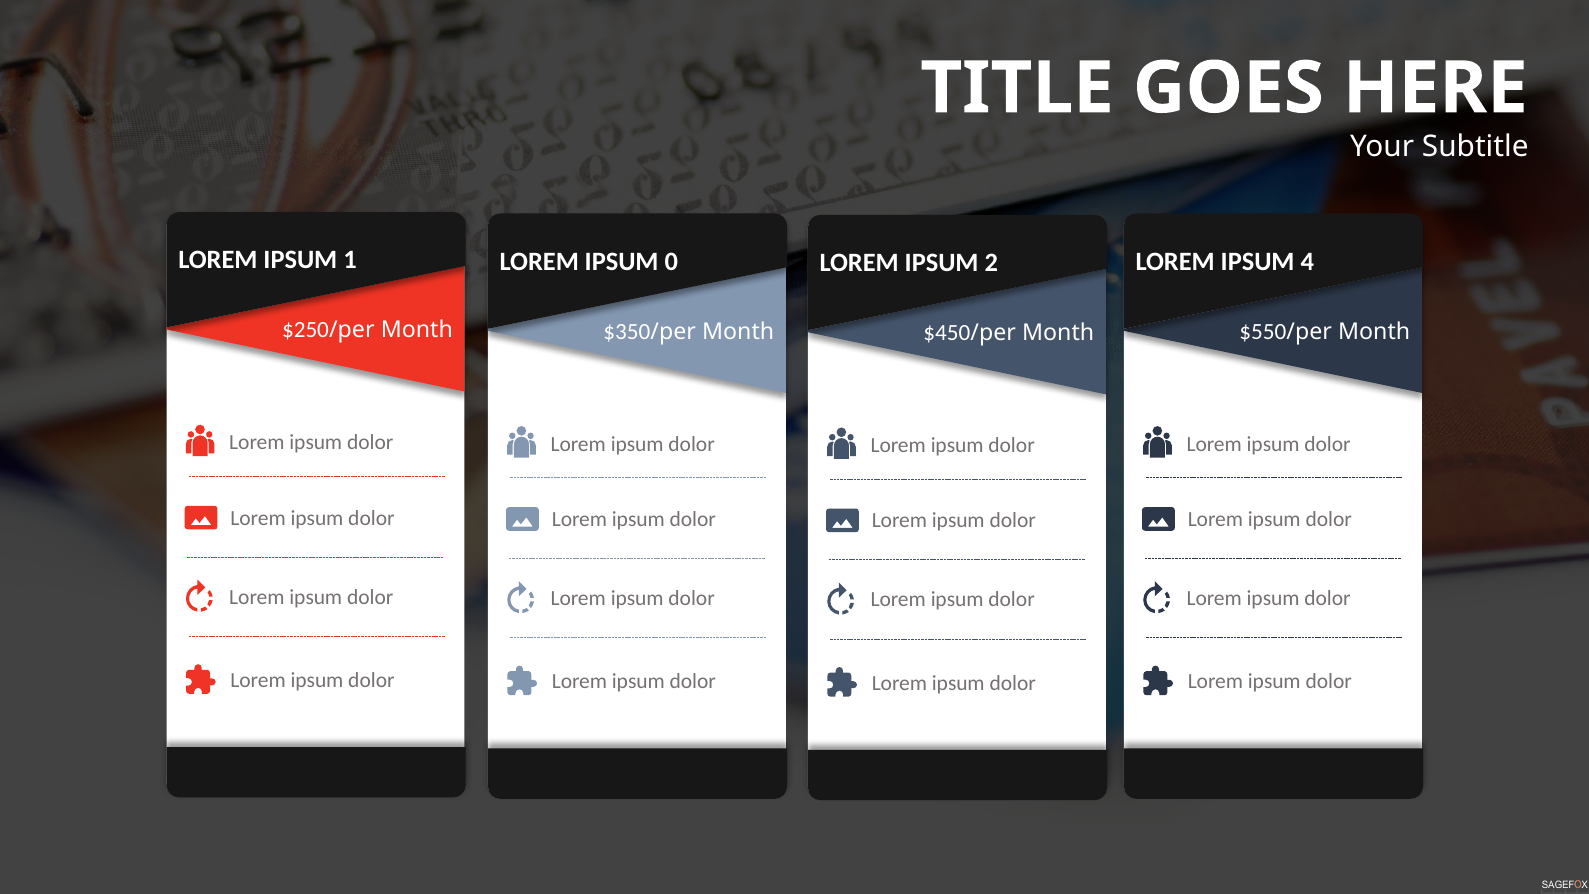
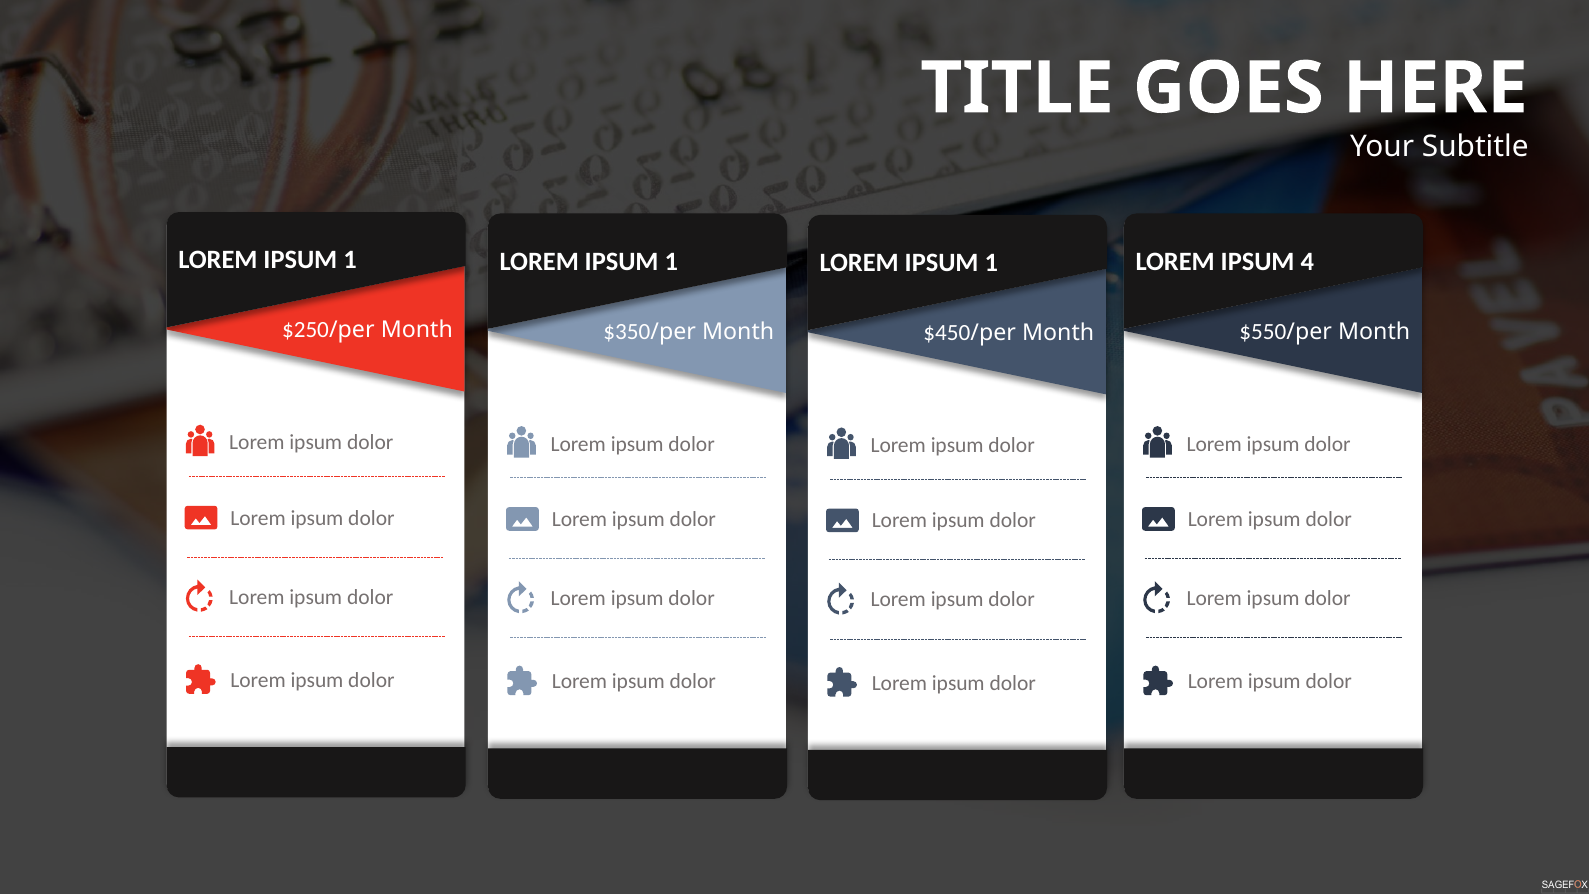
0 at (671, 261): 0 -> 1
2 at (991, 263): 2 -> 1
